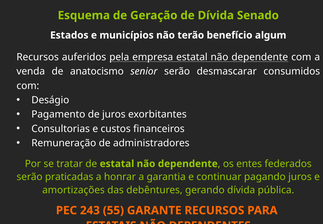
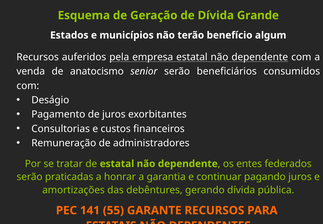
Senado: Senado -> Grande
desmascarar: desmascarar -> beneficiários
243: 243 -> 141
